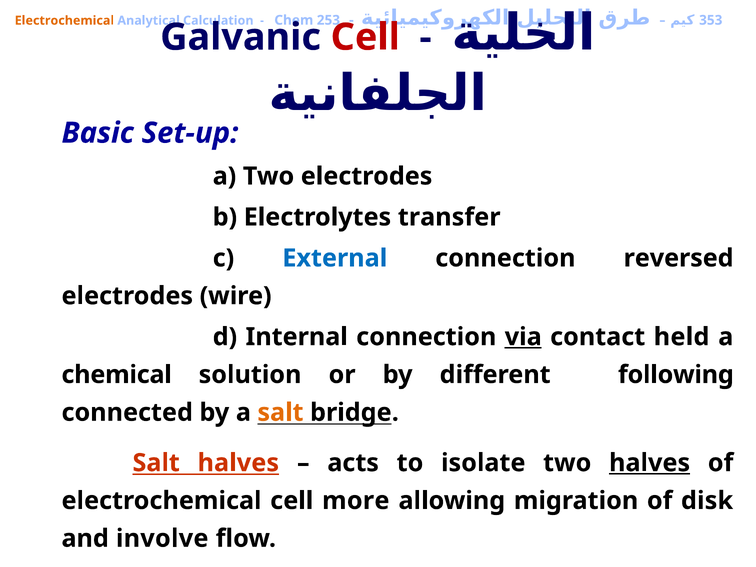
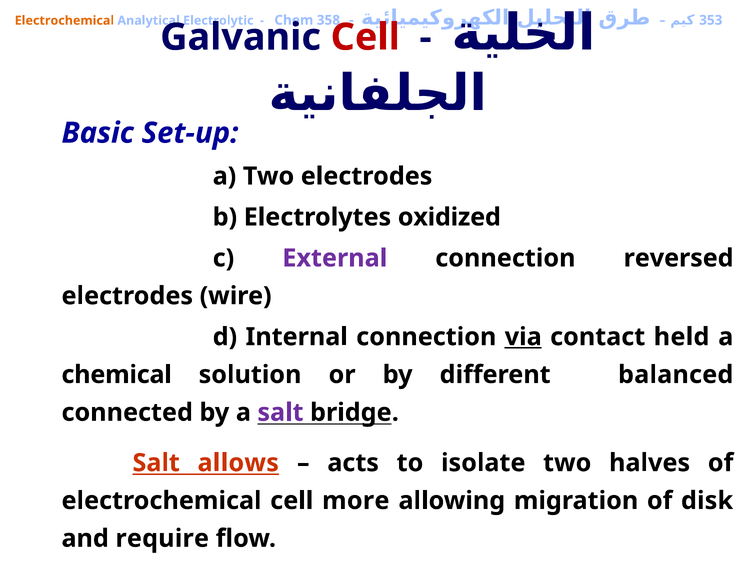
Calculation: Calculation -> Electrolytic
253: 253 -> 358
transfer: transfer -> oxidized
External colour: blue -> purple
following: following -> balanced
salt at (280, 412) colour: orange -> purple
Salt halves: halves -> allows
halves at (650, 463) underline: present -> none
involve: involve -> require
